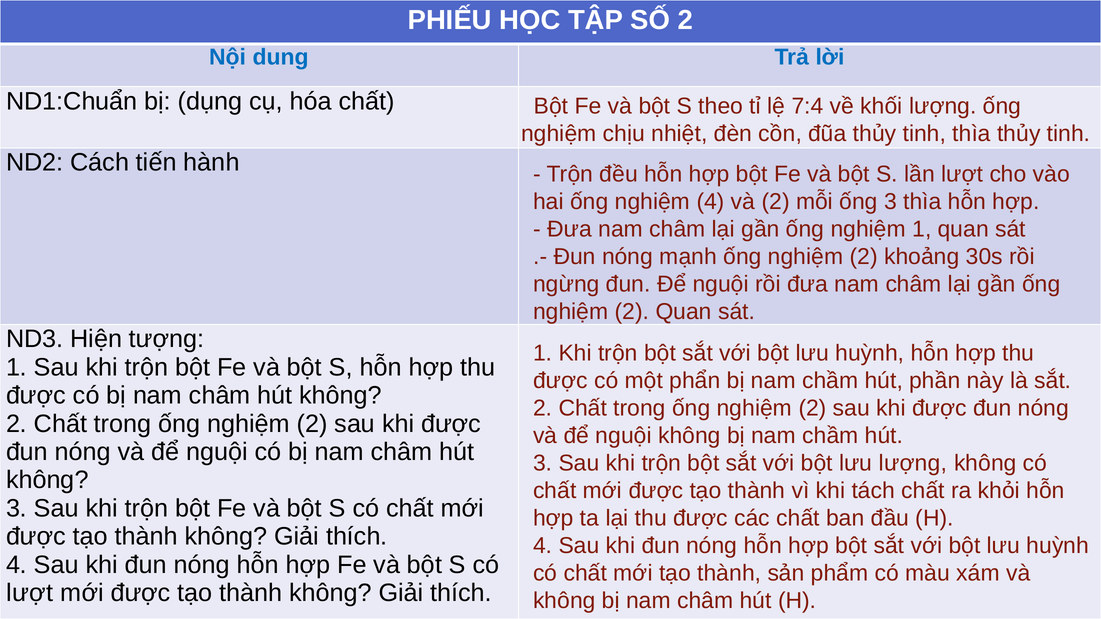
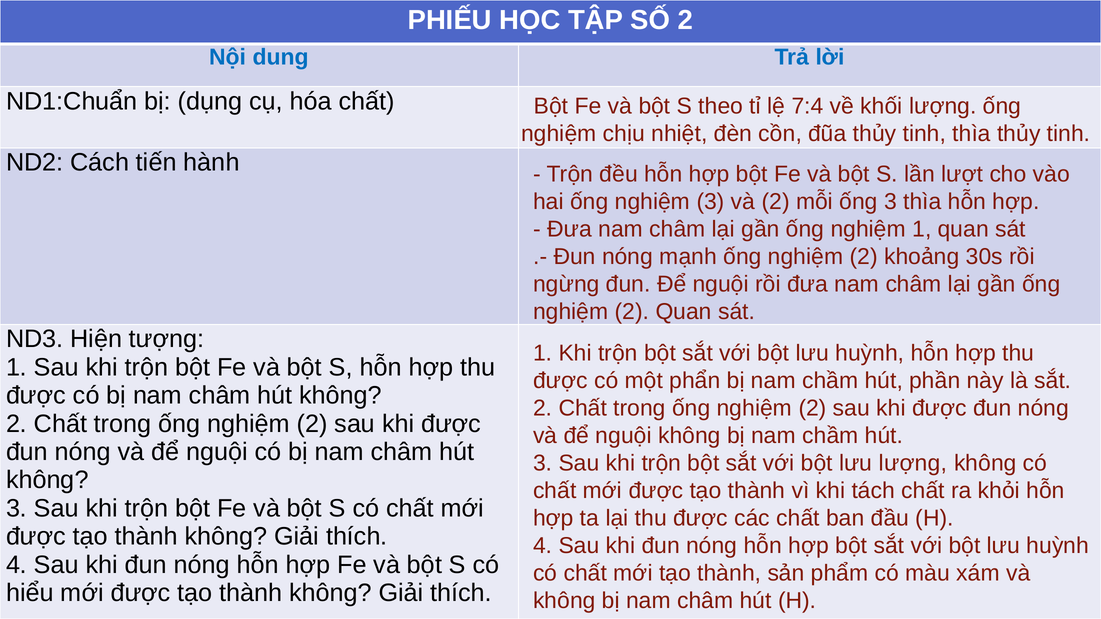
nghiệm 4: 4 -> 3
lượt at (30, 593): lượt -> hiểu
